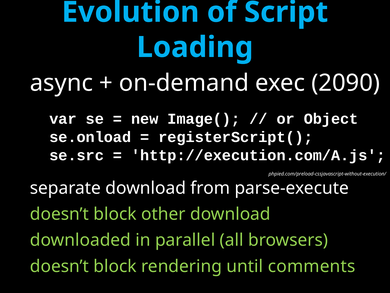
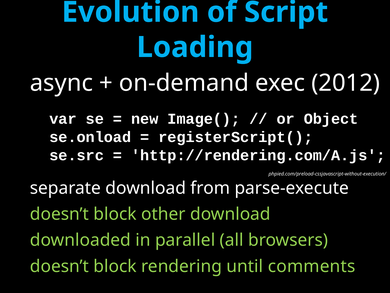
2090: 2090 -> 2012
http://execution.com/A.js: http://execution.com/A.js -> http://rendering.com/A.js
